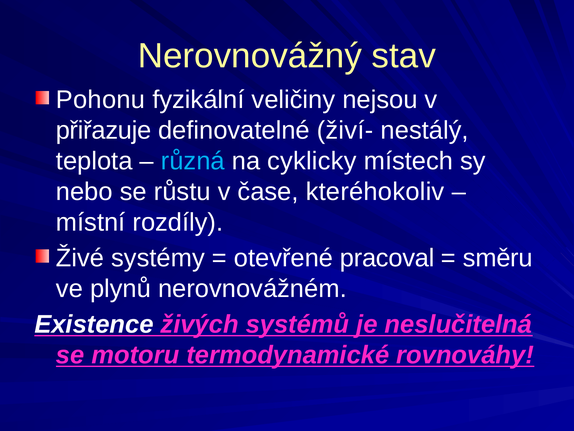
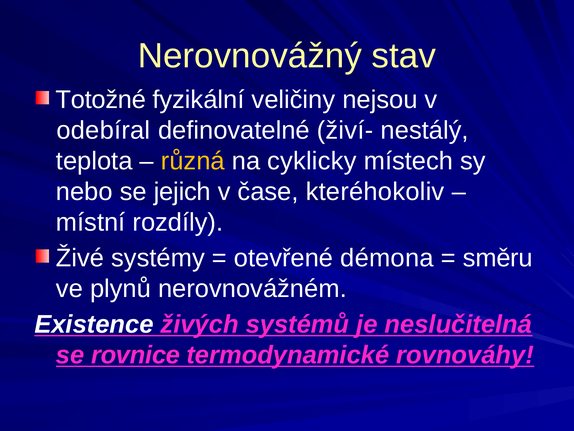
Pohonu: Pohonu -> Totožné
přiřazuje: přiřazuje -> odebíral
různá colour: light blue -> yellow
růstu: růstu -> jejich
pracoval: pracoval -> démona
motoru: motoru -> rovnice
